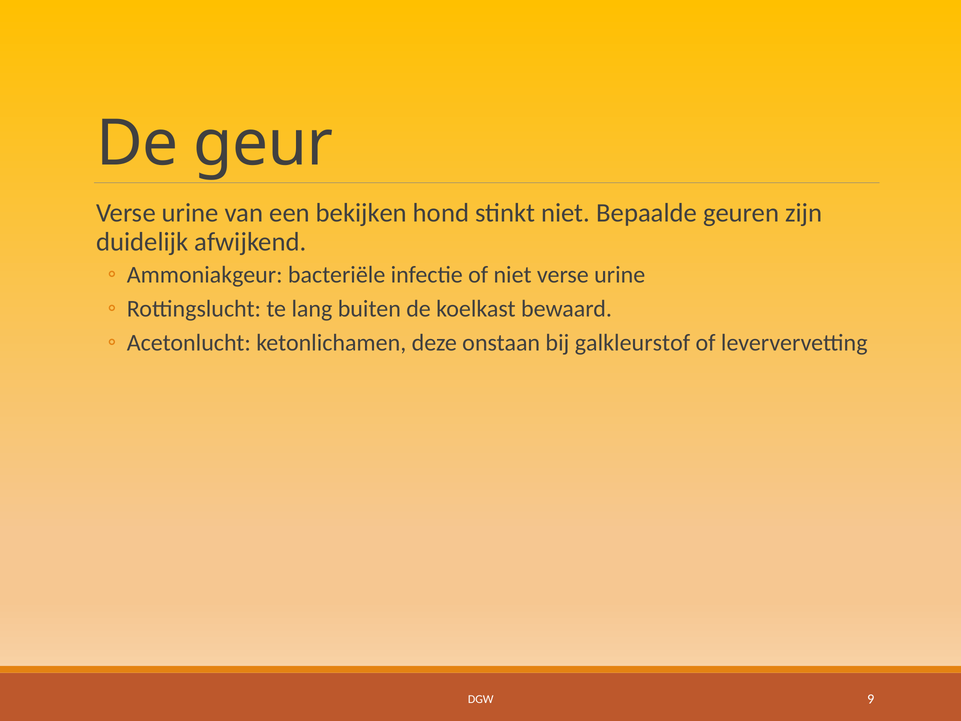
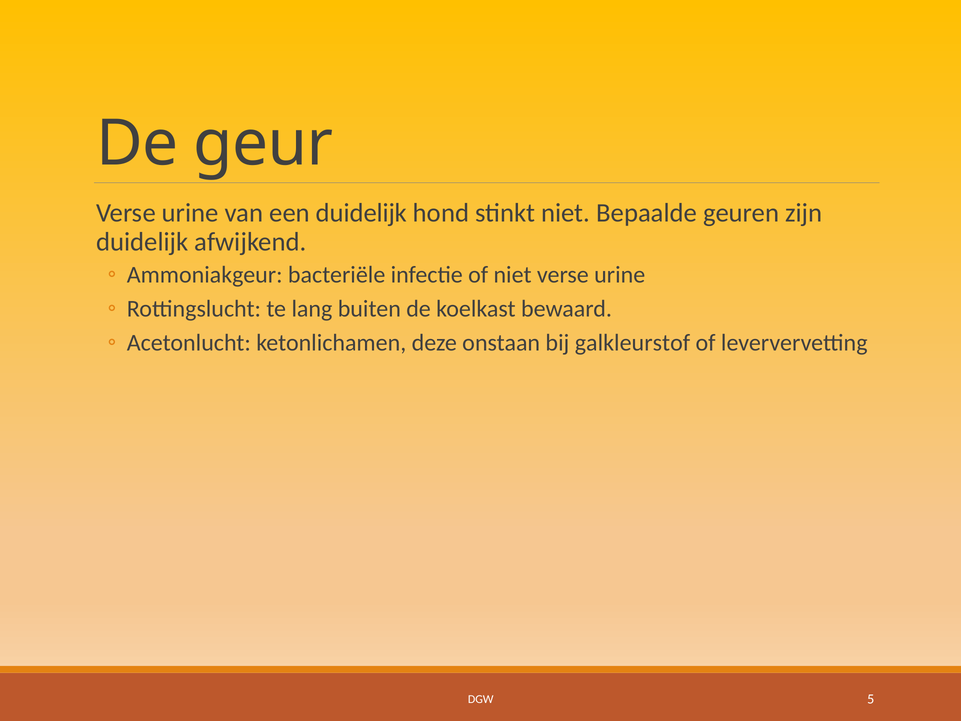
een bekijken: bekijken -> duidelijk
9: 9 -> 5
